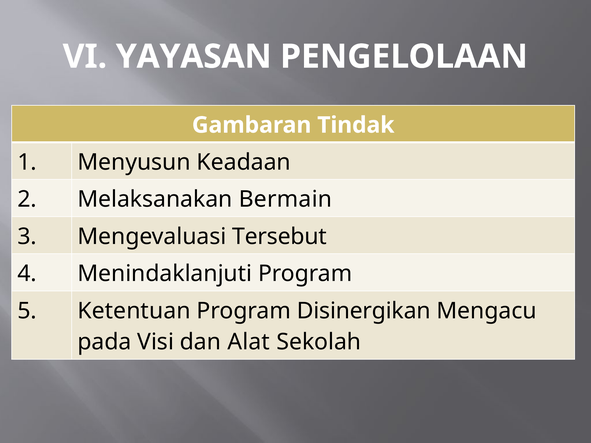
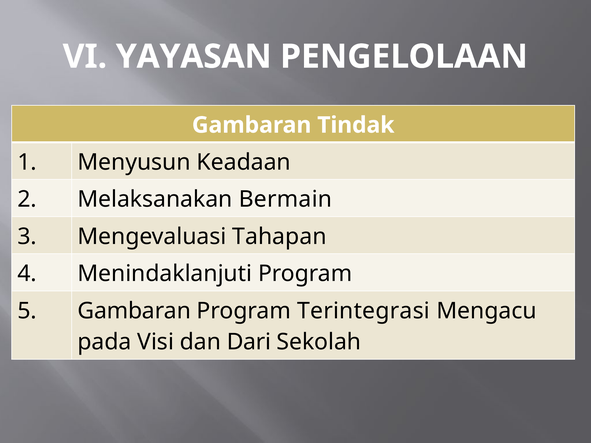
Tersebut: Tersebut -> Tahapan
5 Ketentuan: Ketentuan -> Gambaran
Disinergikan: Disinergikan -> Terintegrasi
Alat: Alat -> Dari
